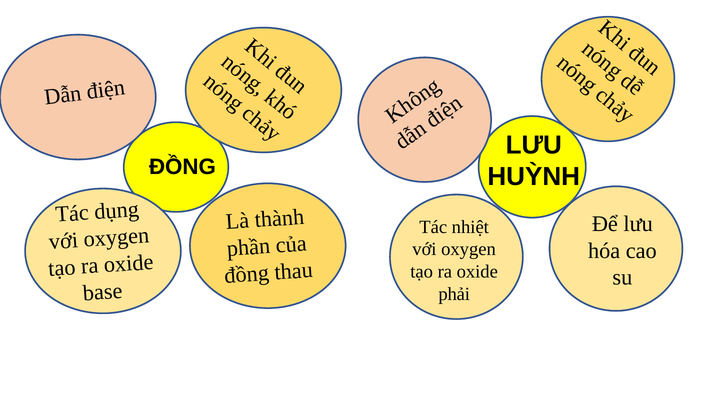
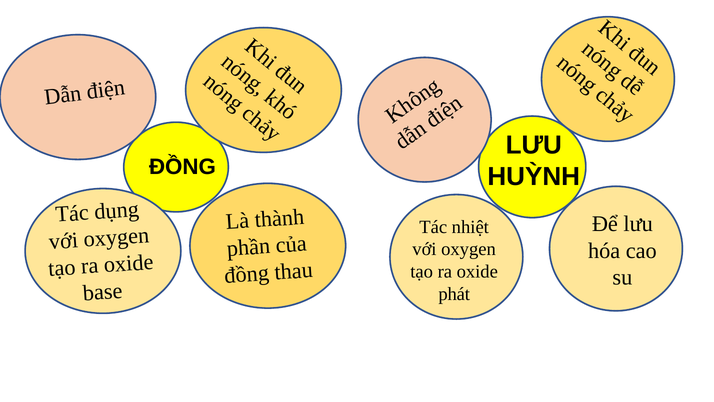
phải: phải -> phát
